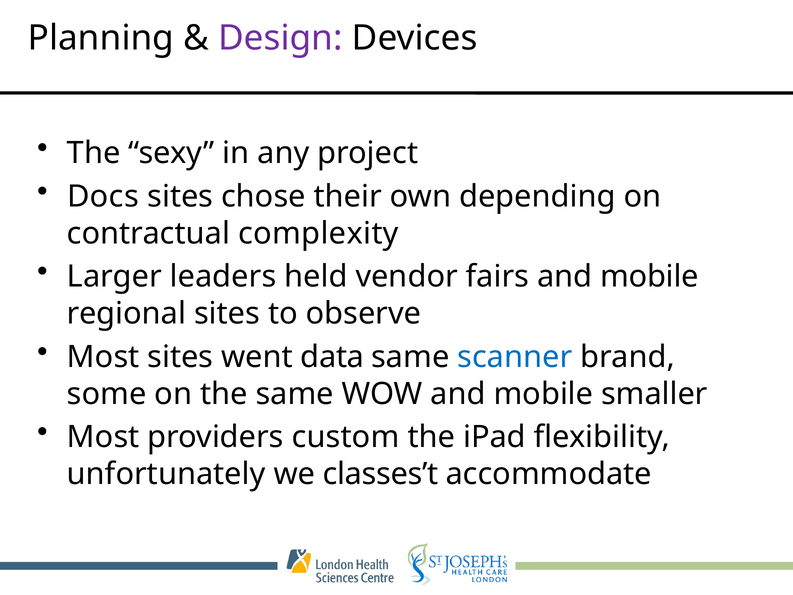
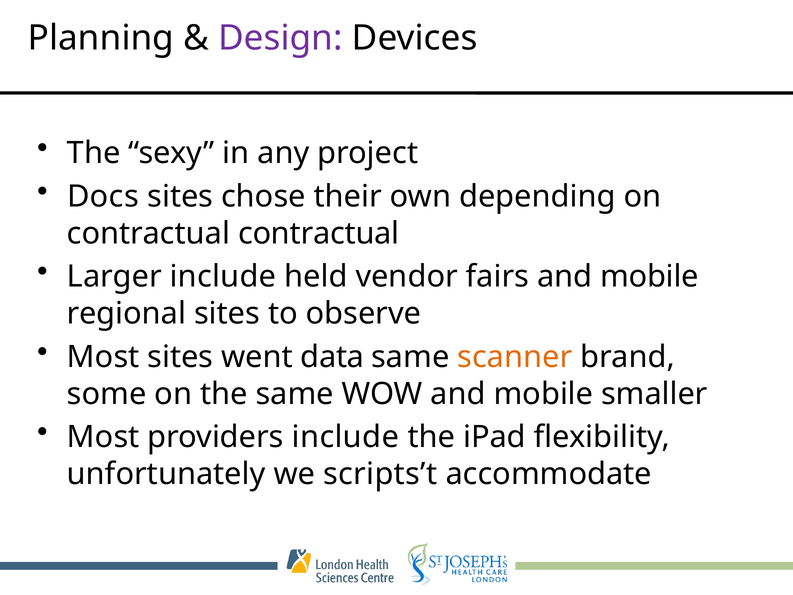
contractual complexity: complexity -> contractual
Larger leaders: leaders -> include
scanner colour: blue -> orange
providers custom: custom -> include
classes’t: classes’t -> scripts’t
